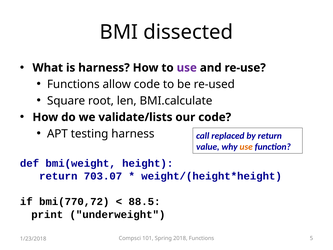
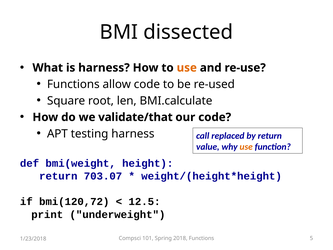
use at (187, 68) colour: purple -> orange
validate/lists: validate/lists -> validate/that
bmi(770,72: bmi(770,72 -> bmi(120,72
88.5: 88.5 -> 12.5
